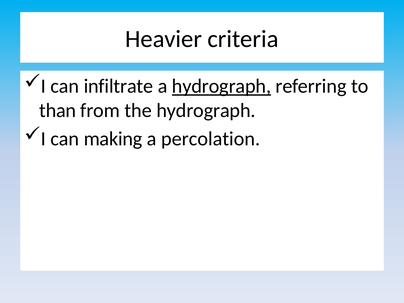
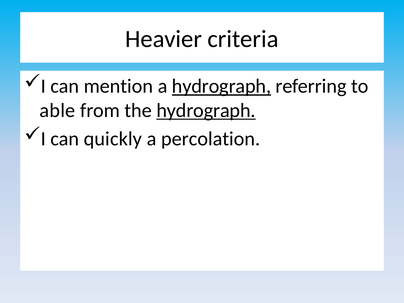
infiltrate: infiltrate -> mention
than: than -> able
hydrograph at (206, 110) underline: none -> present
making: making -> quickly
